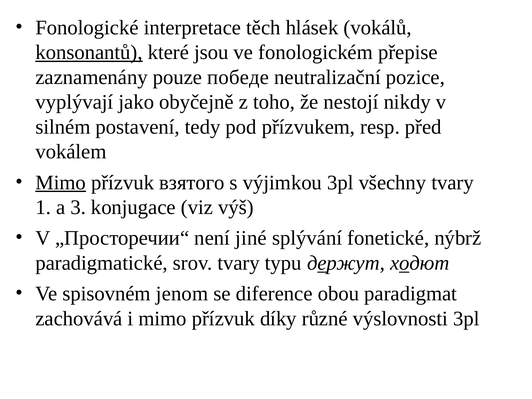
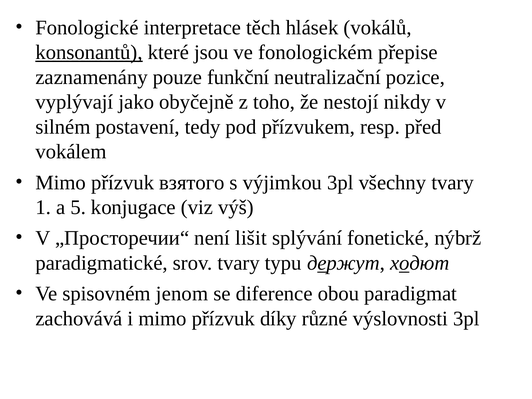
победе: победе -> funkční
Mimo at (61, 183) underline: present -> none
3: 3 -> 5
jiné: jiné -> lišit
